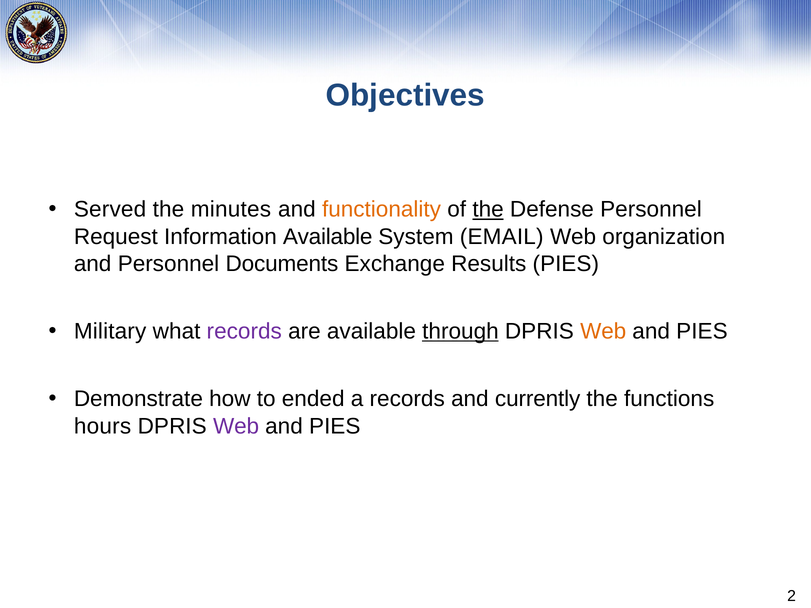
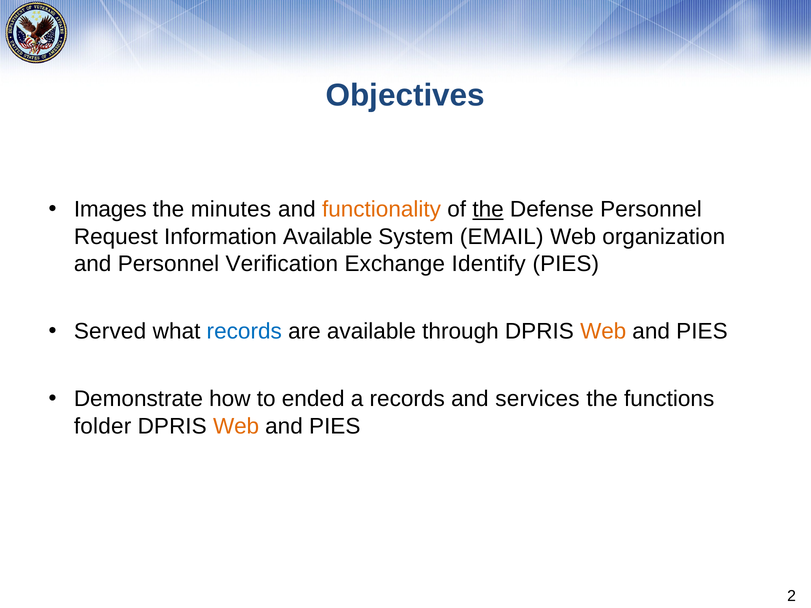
Served: Served -> Images
Documents: Documents -> Verification
Results: Results -> Identify
Military: Military -> Served
records at (244, 331) colour: purple -> blue
through underline: present -> none
currently: currently -> services
hours: hours -> folder
Web at (236, 426) colour: purple -> orange
